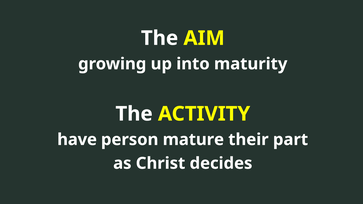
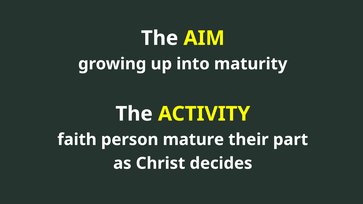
have: have -> faith
